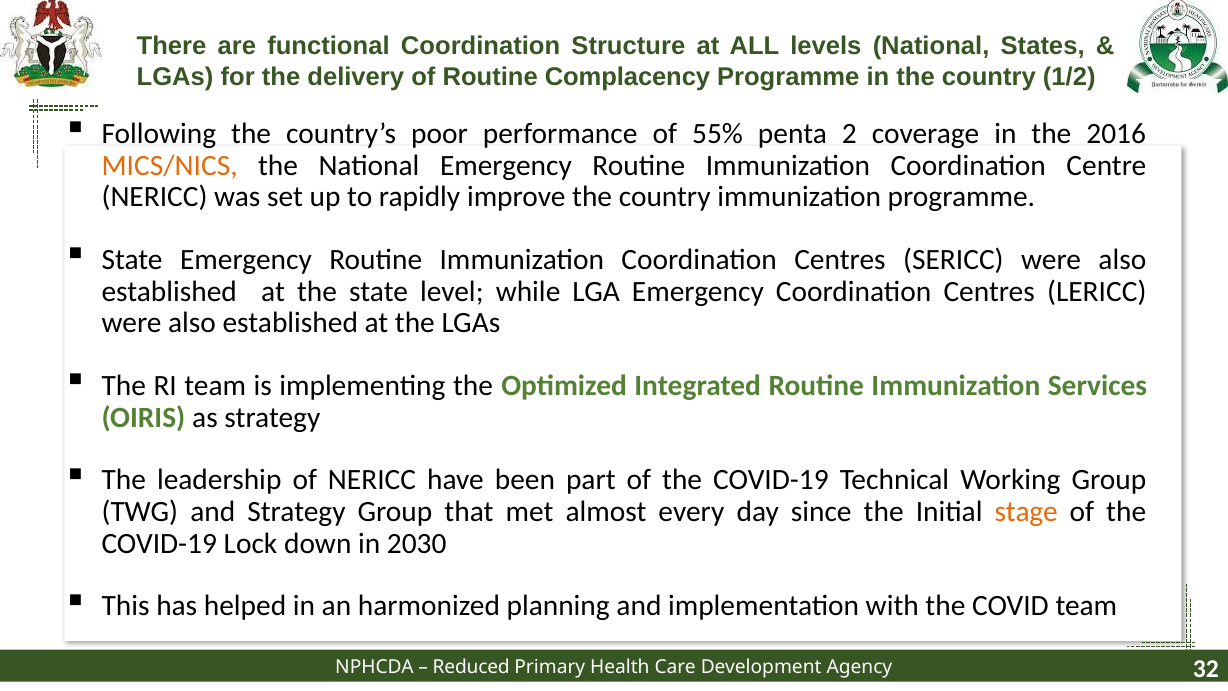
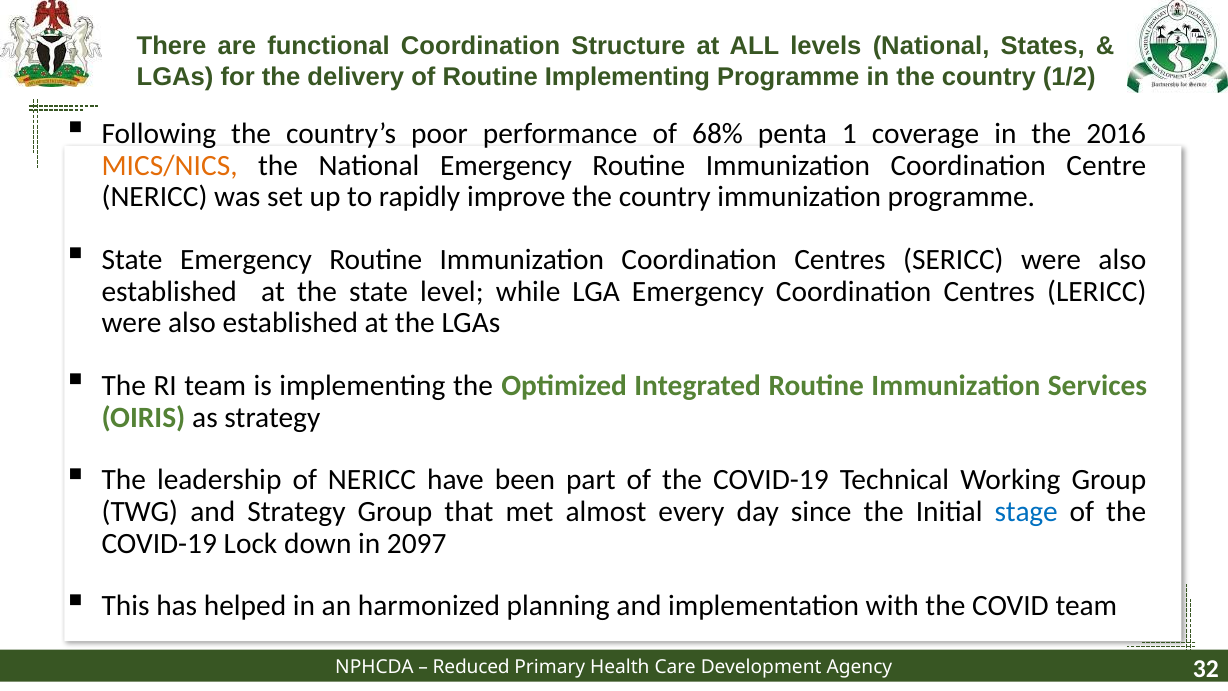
Routine Complacency: Complacency -> Implementing
55%: 55% -> 68%
2: 2 -> 1
stage colour: orange -> blue
2030: 2030 -> 2097
